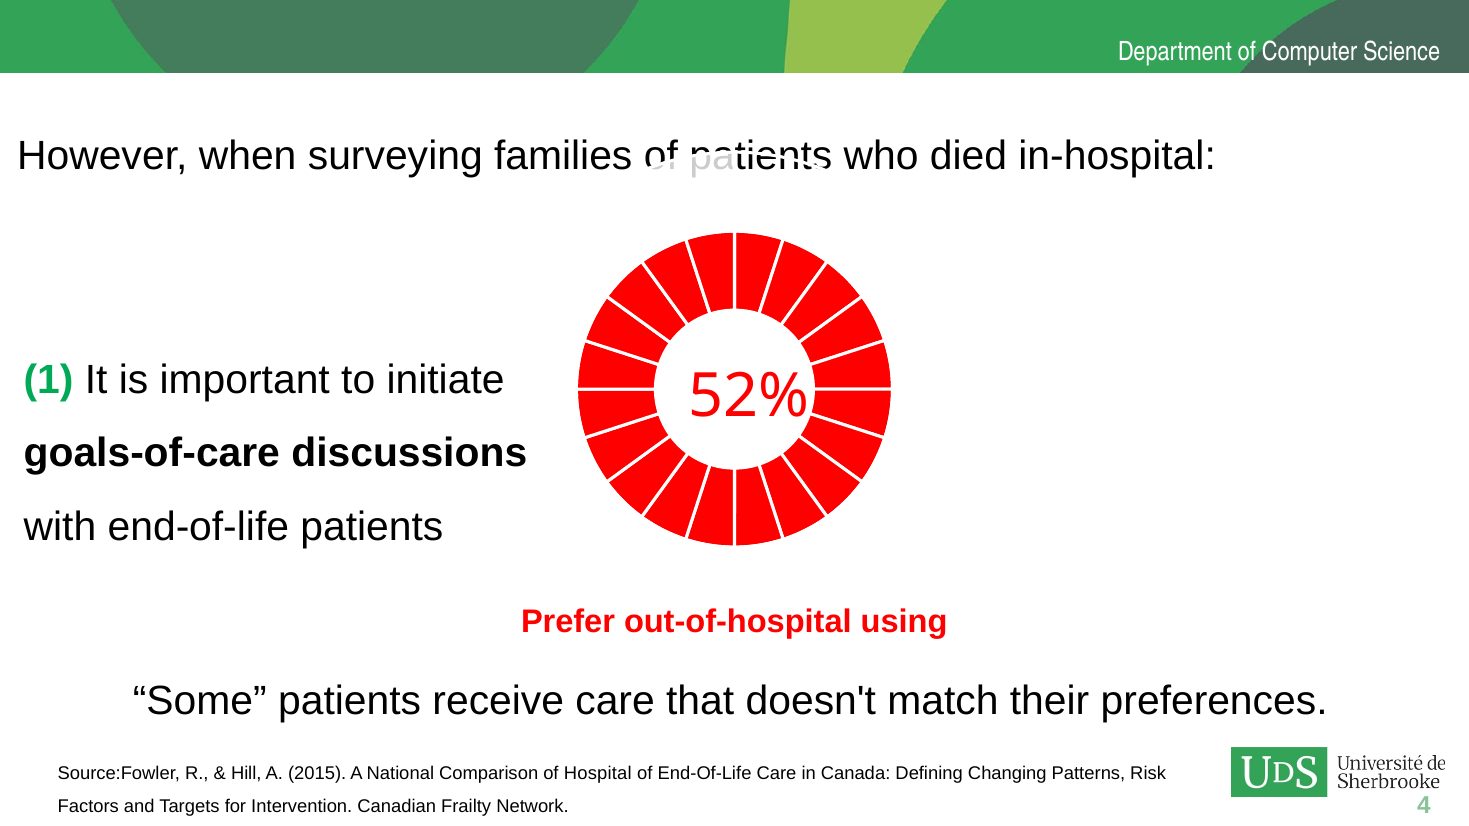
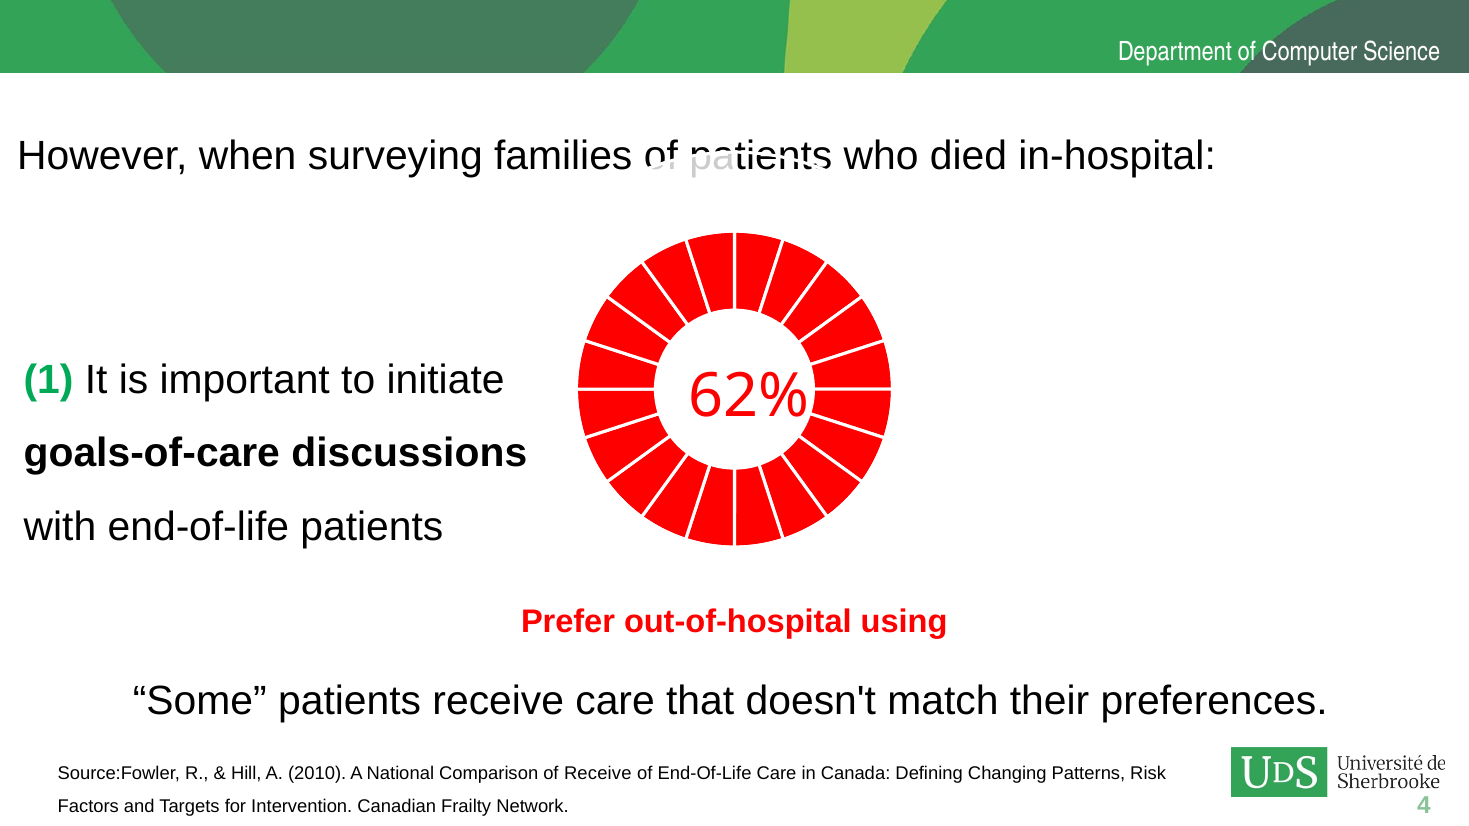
52%: 52% -> 62%
2015: 2015 -> 2010
of Hospital: Hospital -> Receive
